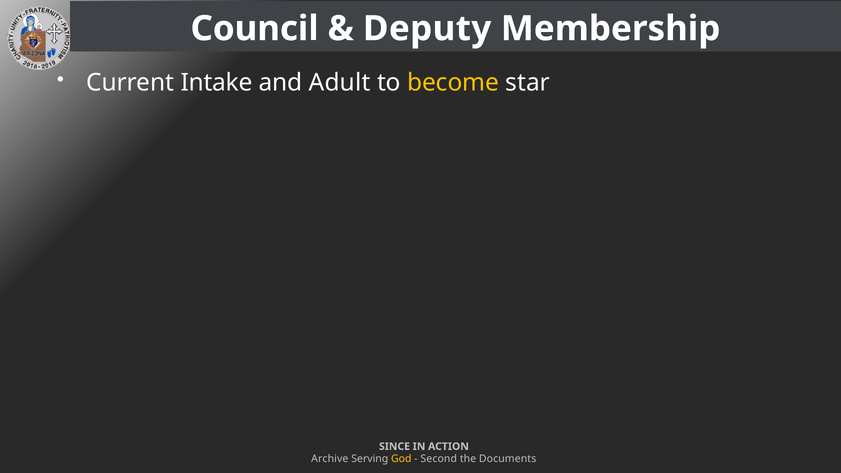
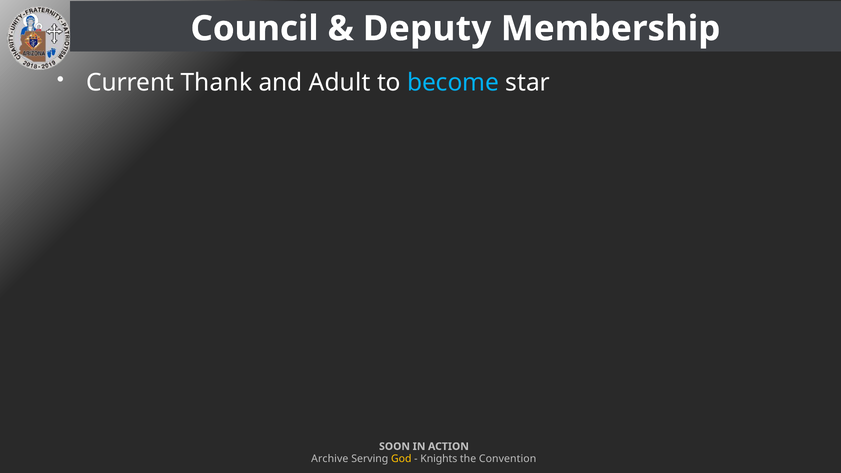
Intake: Intake -> Thank
become colour: yellow -> light blue
SINCE: SINCE -> SOON
Second: Second -> Knights
Documents: Documents -> Convention
